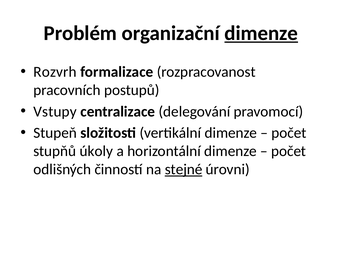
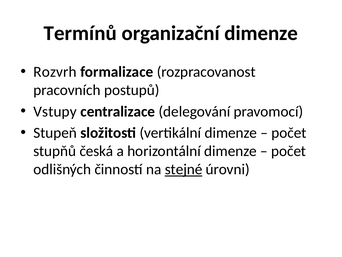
Problém: Problém -> Termínů
dimenze at (261, 33) underline: present -> none
úkoly: úkoly -> česká
